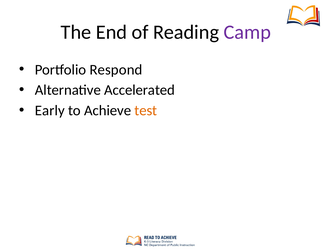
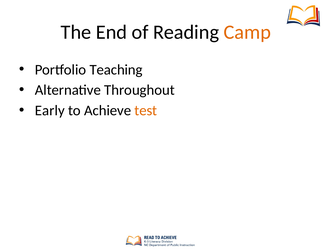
Camp colour: purple -> orange
Respond: Respond -> Teaching
Accelerated: Accelerated -> Throughout
